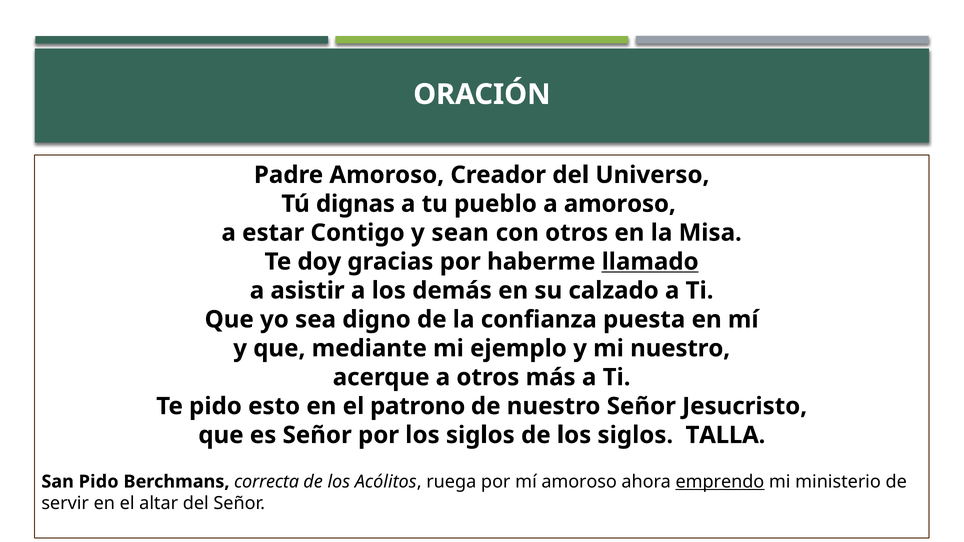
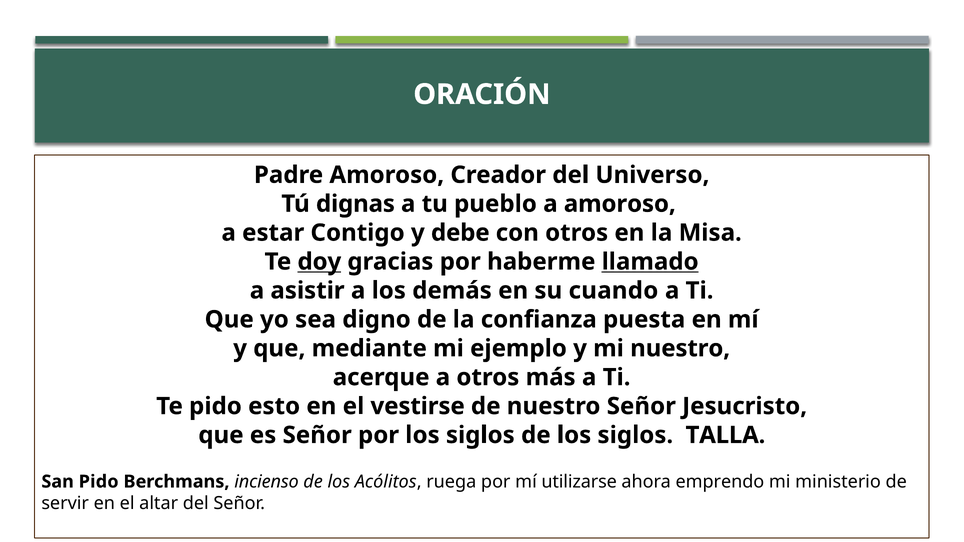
sean: sean -> debe
doy underline: none -> present
calzado: calzado -> cuando
patrono: patrono -> vestirse
correcta: correcta -> incienso
mí amoroso: amoroso -> utilizarse
emprendo underline: present -> none
